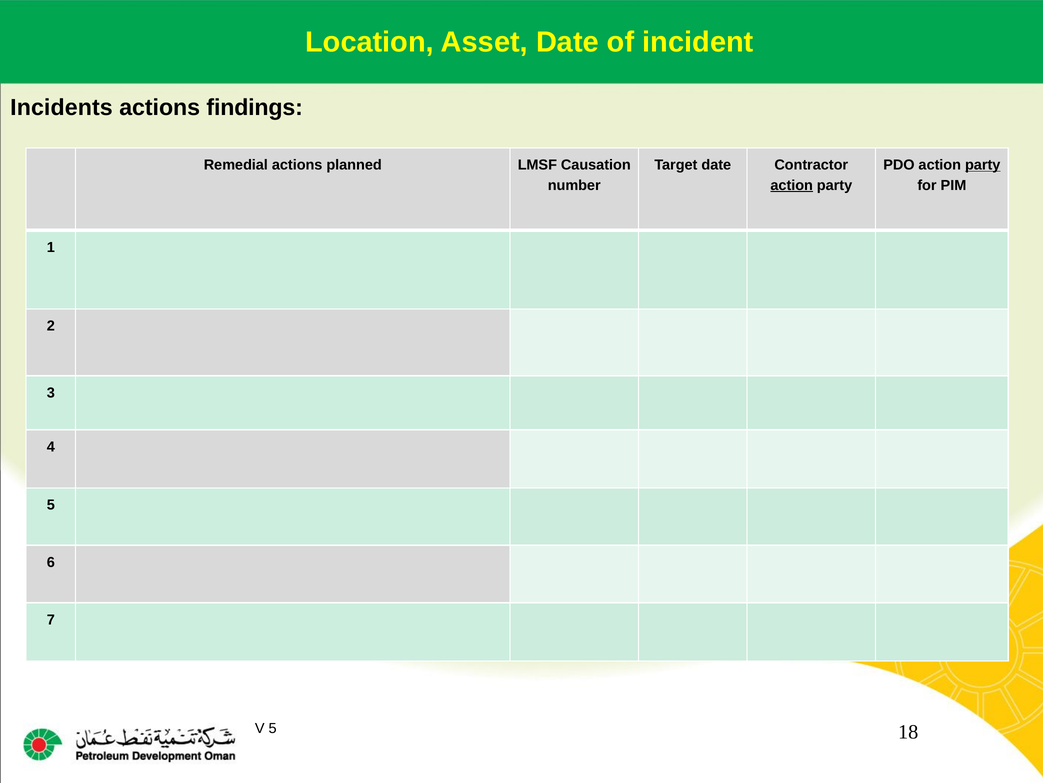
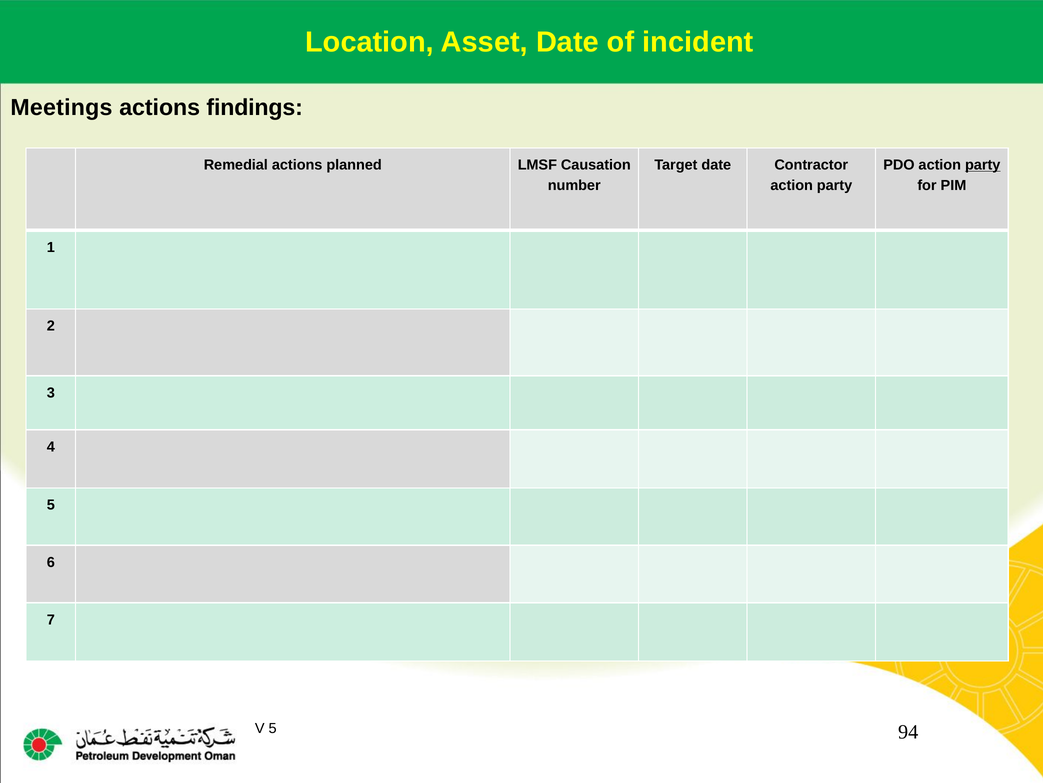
Incidents: Incidents -> Meetings
action at (792, 185) underline: present -> none
18: 18 -> 94
